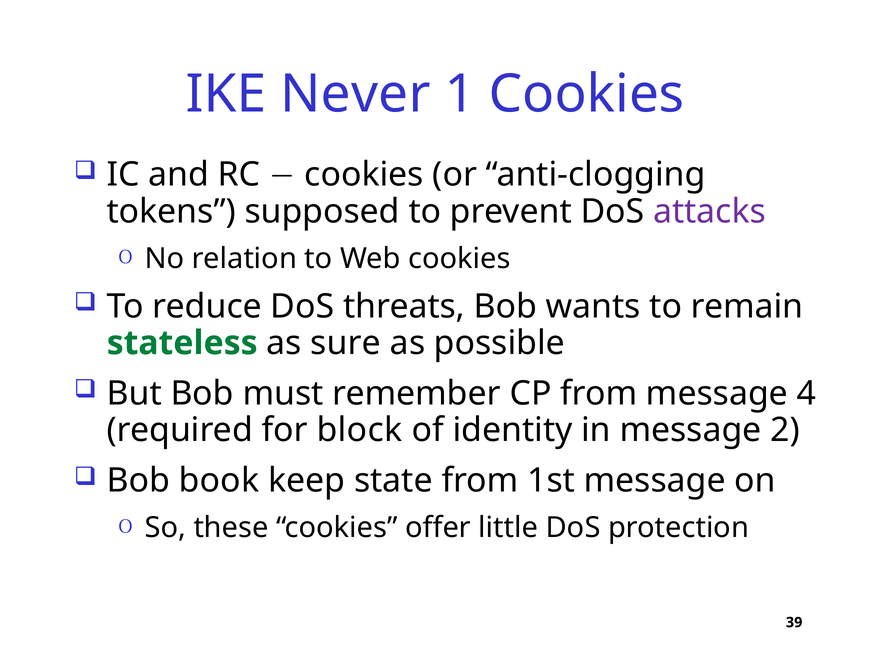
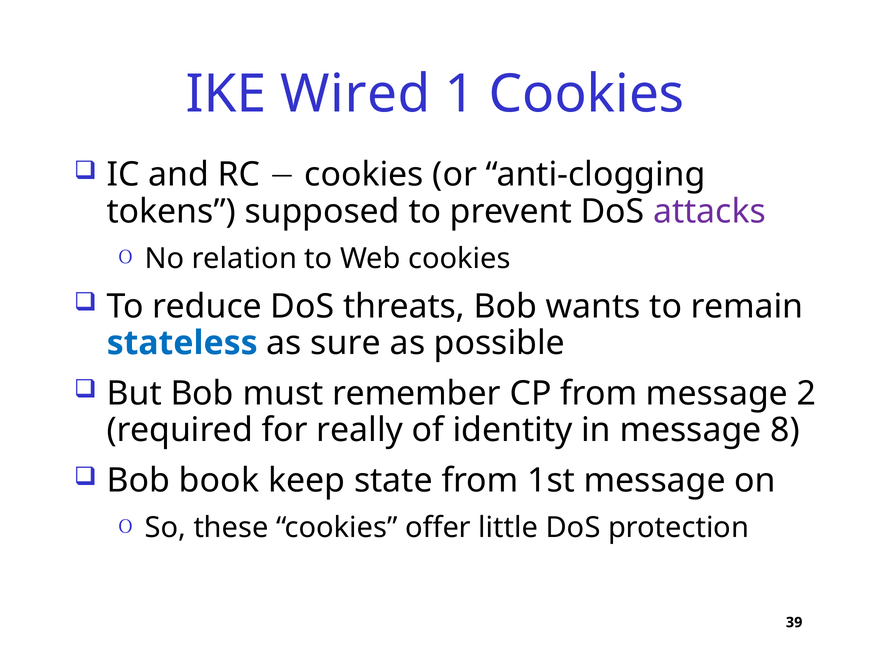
Never: Never -> Wired
stateless colour: green -> blue
4: 4 -> 2
block: block -> really
2: 2 -> 8
